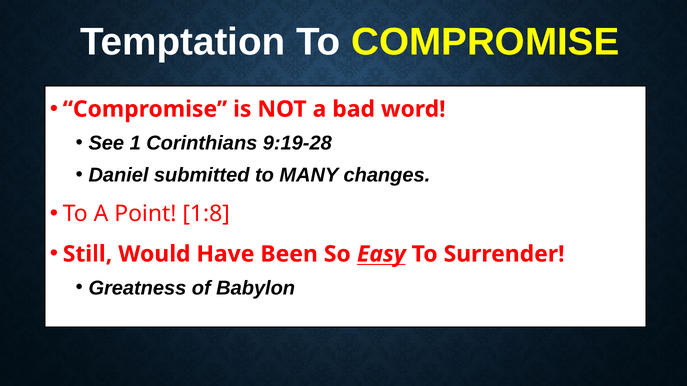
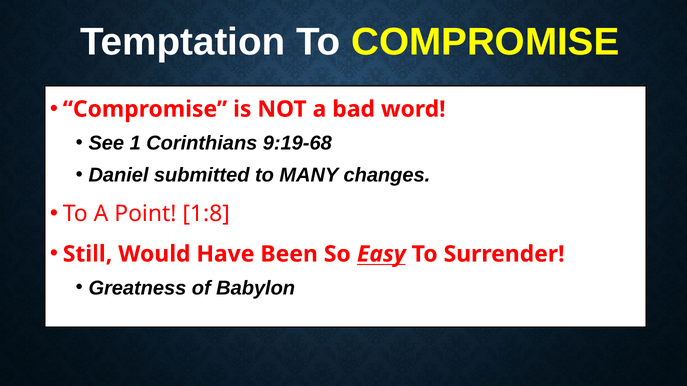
9:19-28: 9:19-28 -> 9:19-68
